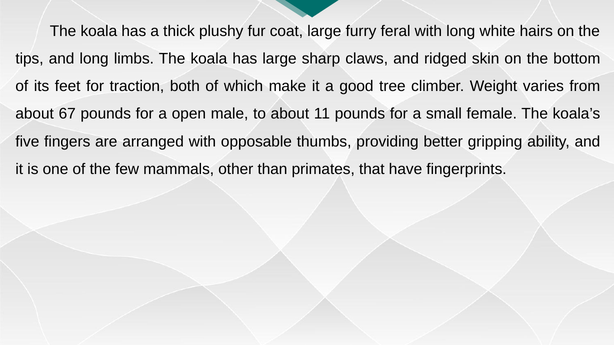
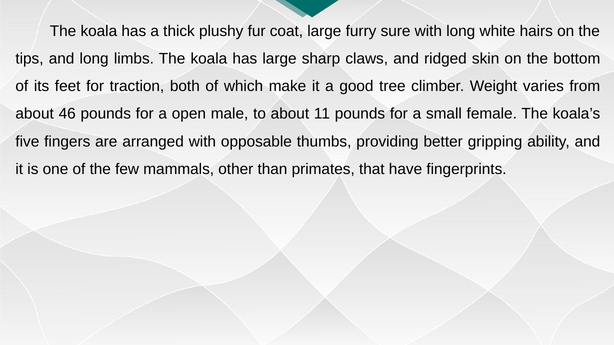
feral: feral -> sure
67: 67 -> 46
